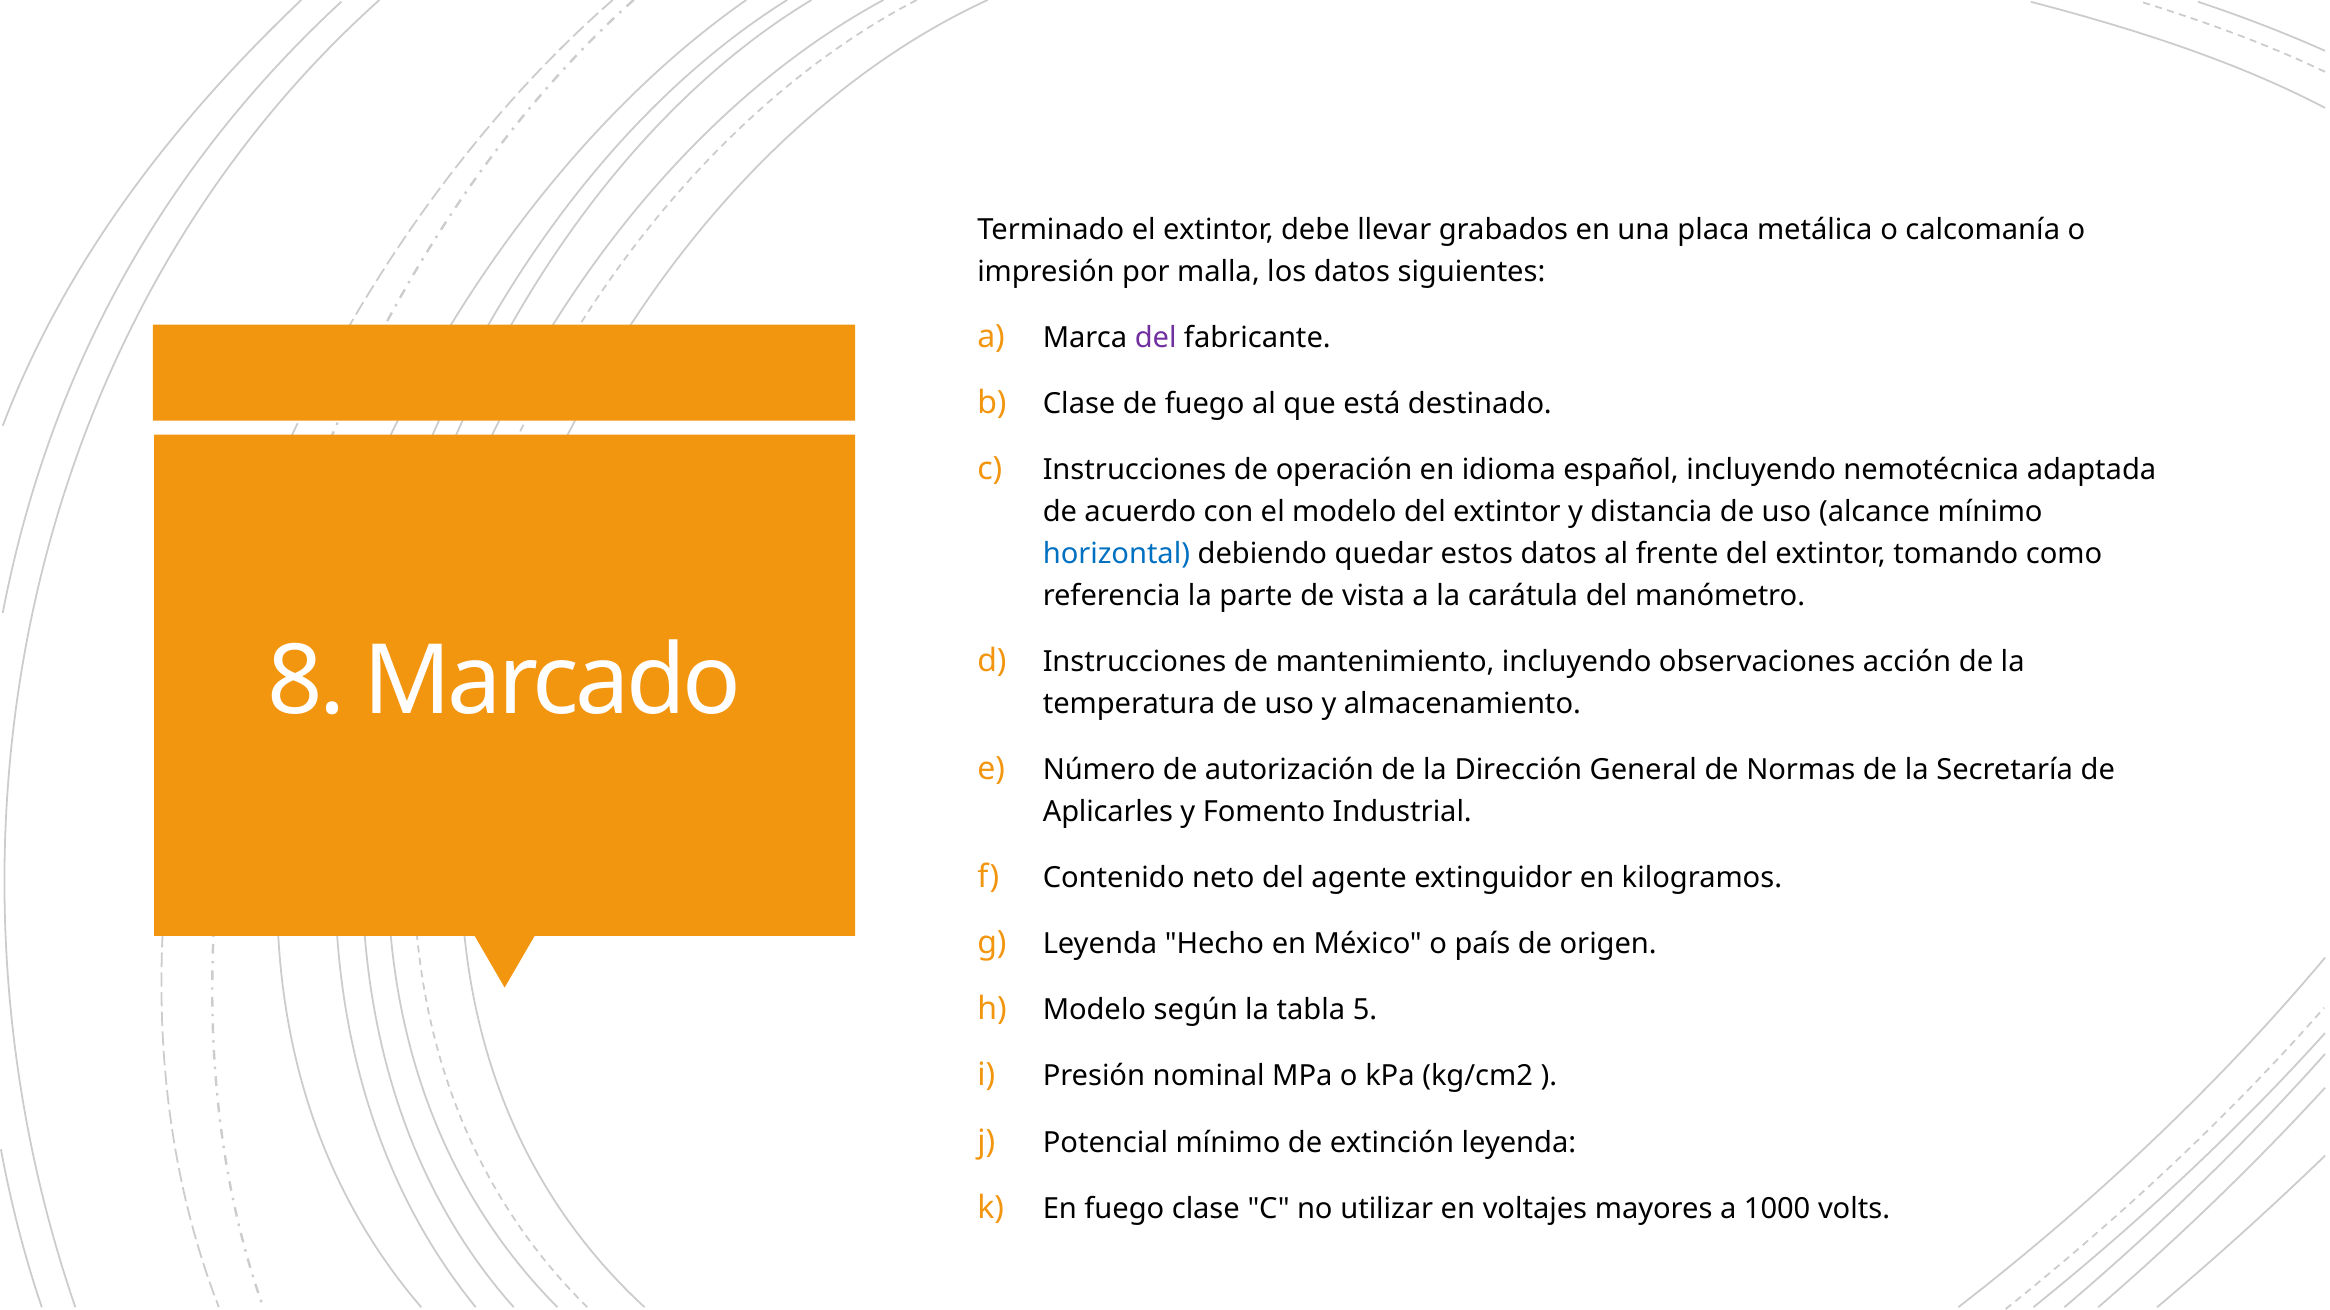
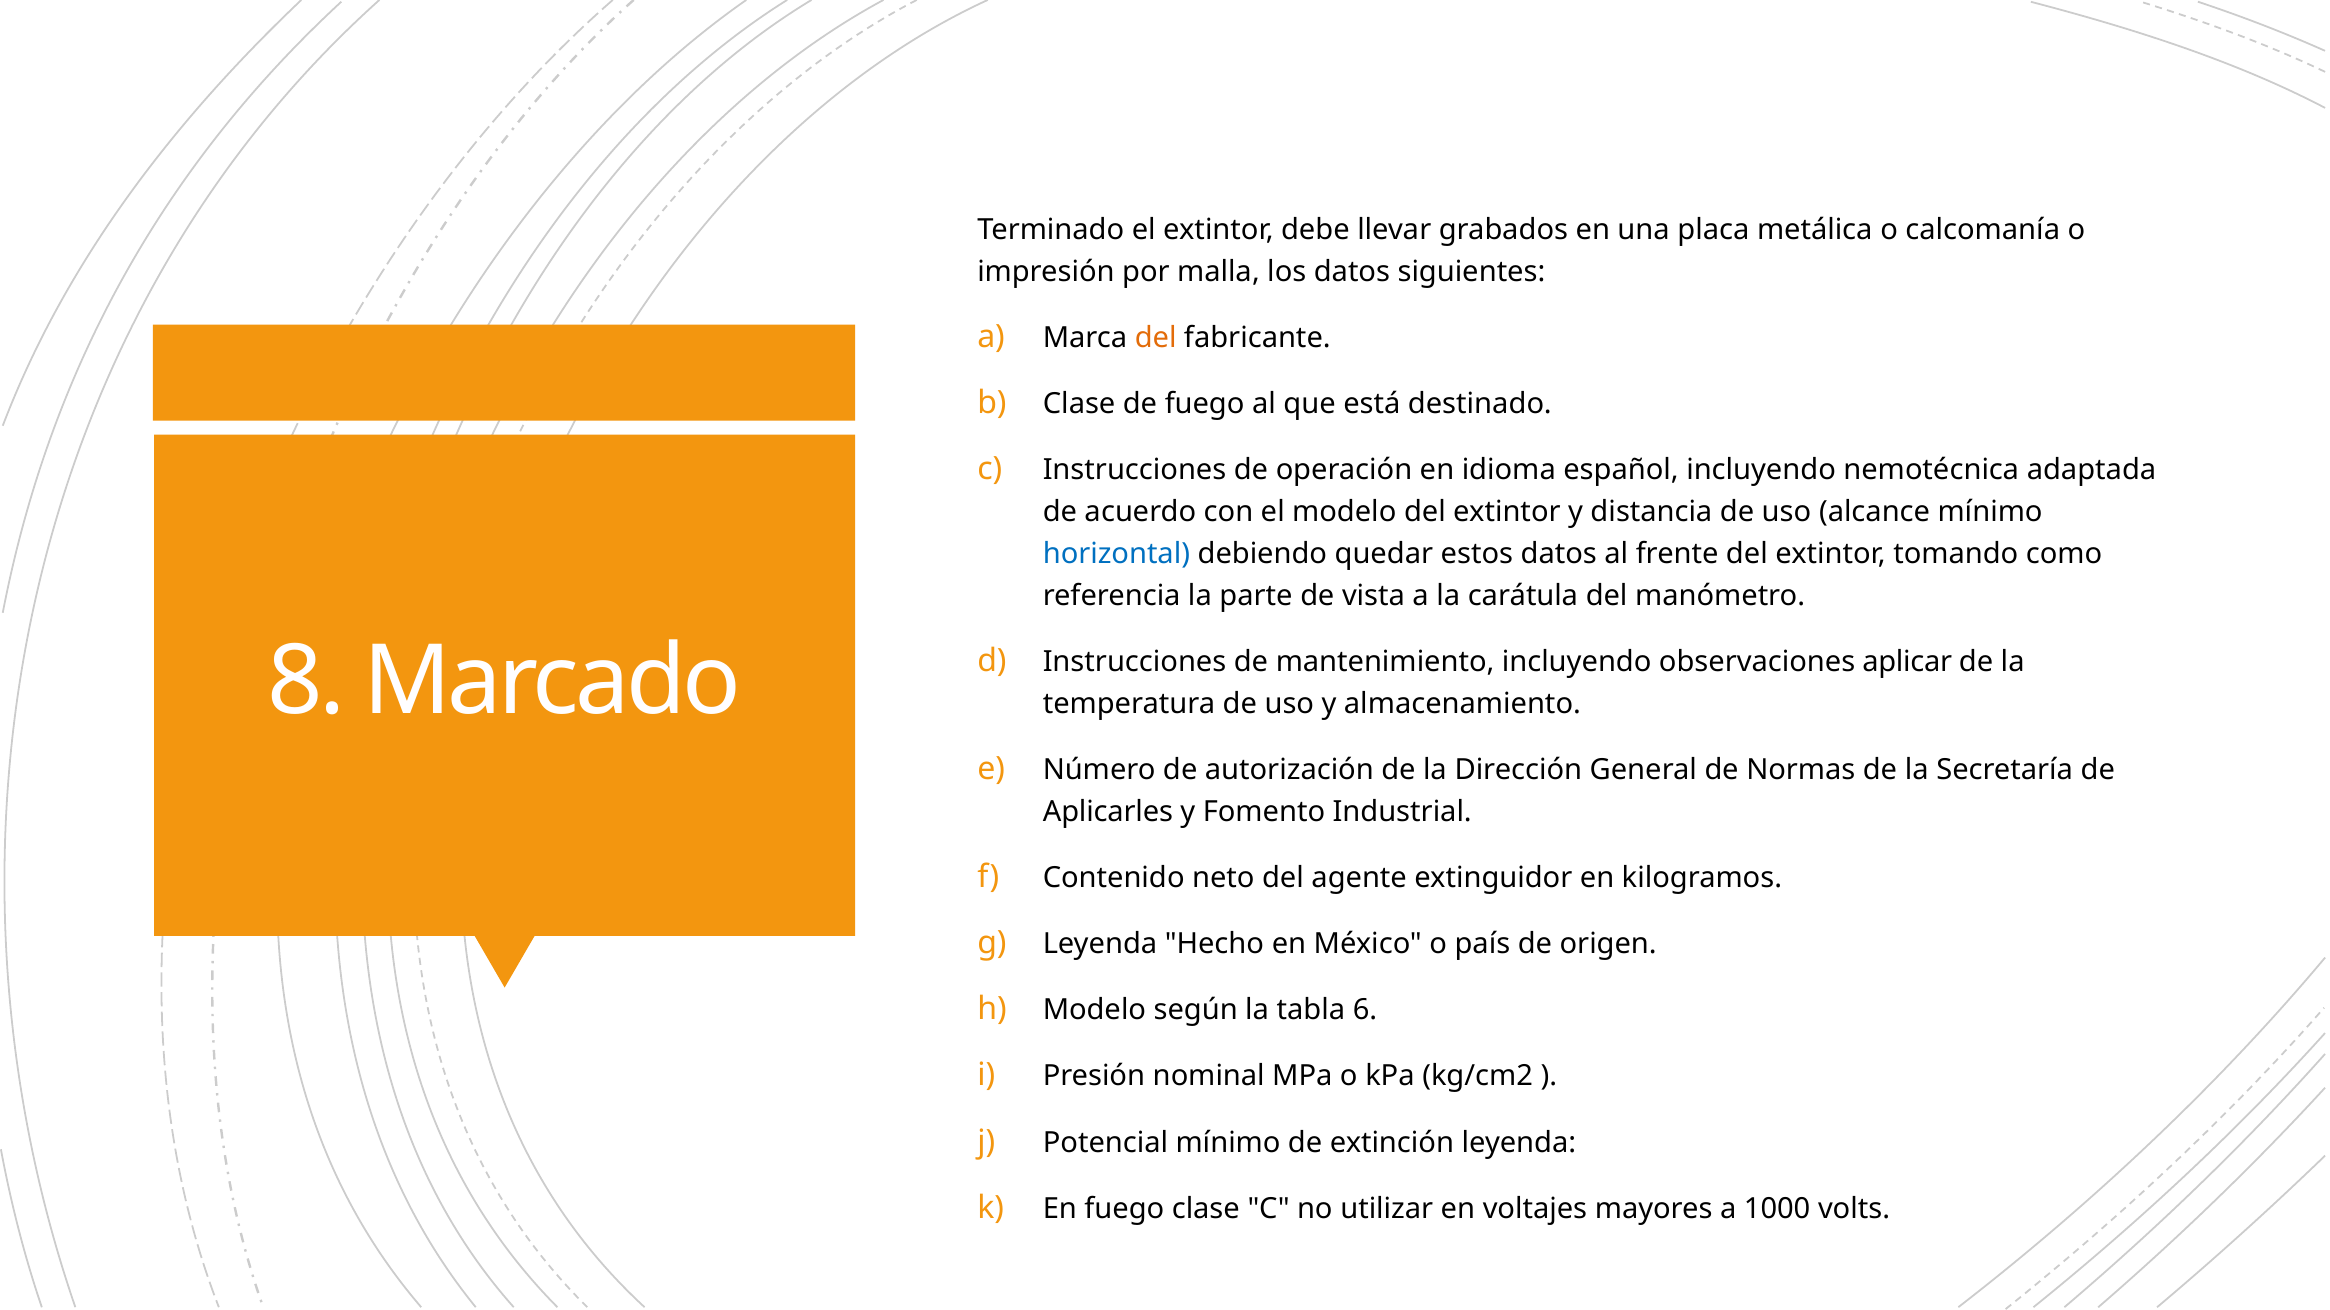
del at (1156, 338) colour: purple -> orange
acción: acción -> aplicar
5: 5 -> 6
